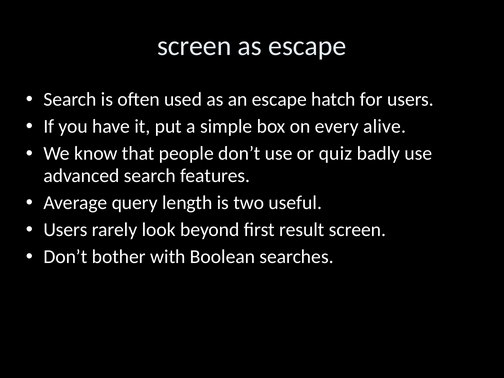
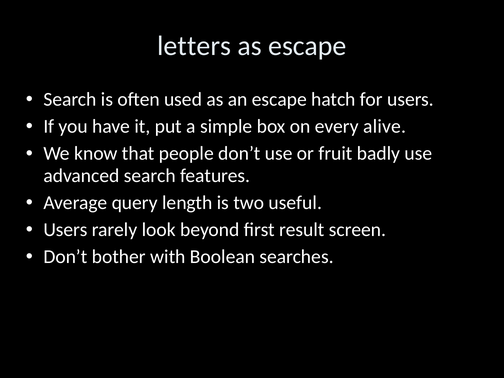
screen at (194, 46): screen -> letters
quiz: quiz -> fruit
